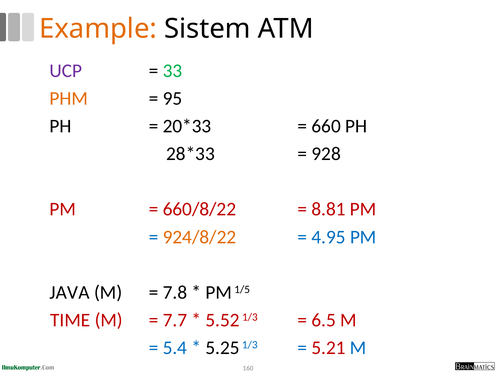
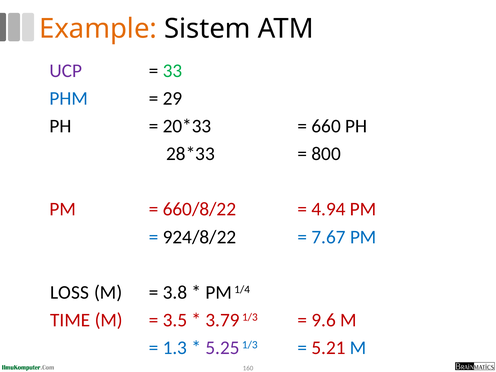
PHM colour: orange -> blue
95: 95 -> 29
928: 928 -> 800
8.81: 8.81 -> 4.94
924/8/22 colour: orange -> black
4.95: 4.95 -> 7.67
JAVA: JAVA -> LOSS
7.8: 7.8 -> 3.8
1/5: 1/5 -> 1/4
7.7: 7.7 -> 3.5
5.52: 5.52 -> 3.79
6.5: 6.5 -> 9.6
5.4: 5.4 -> 1.3
5.25 colour: black -> purple
